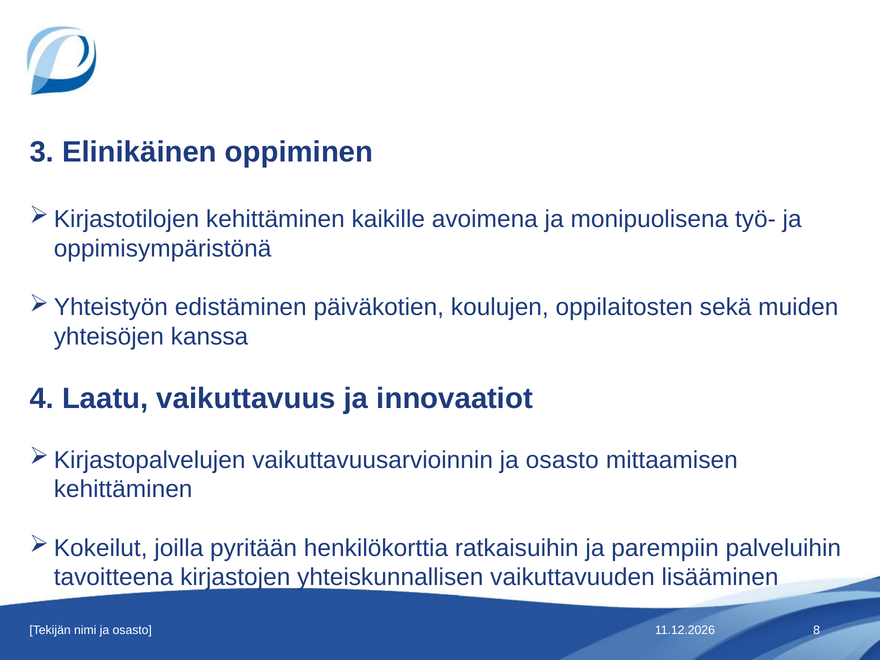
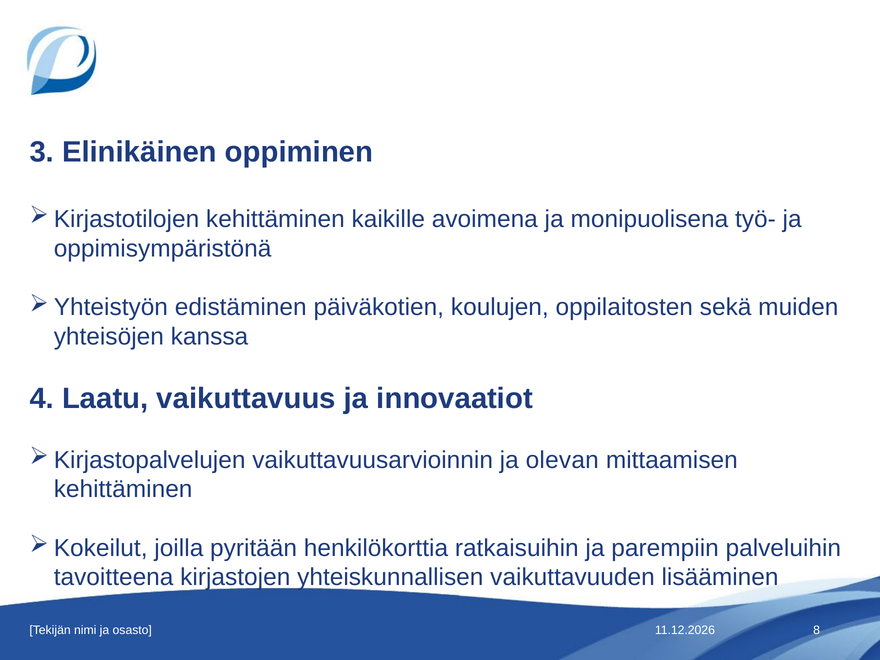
vaikuttavuusarvioinnin ja osasto: osasto -> olevan
